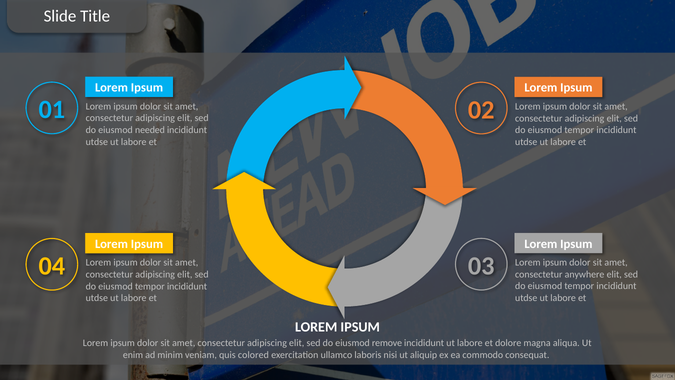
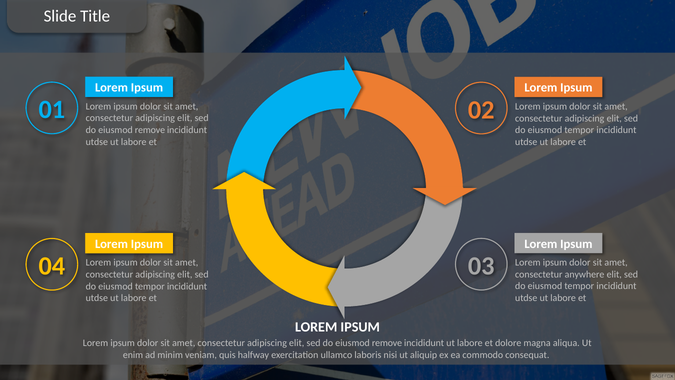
needed at (150, 130): needed -> remove
colored: colored -> halfway
